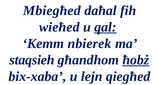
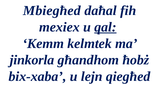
wieħed: wieħed -> mexiex
nbierek: nbierek -> kelmtek
staqsieh: staqsieh -> jinkorla
ħobż underline: present -> none
